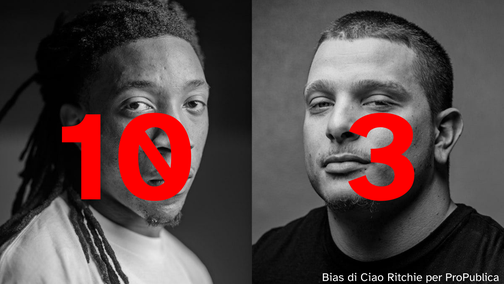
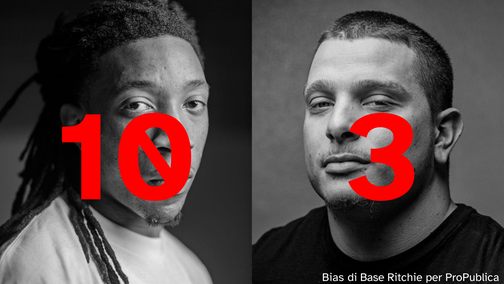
Ciao: Ciao -> Base
